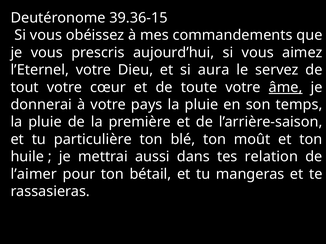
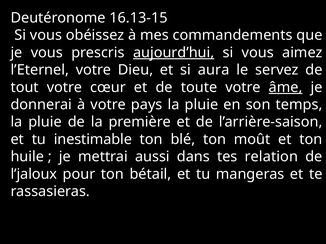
39.36-15: 39.36-15 -> 16.13-15
aujourd’hui underline: none -> present
particulière: particulière -> inestimable
l’aimer: l’aimer -> l’jaloux
